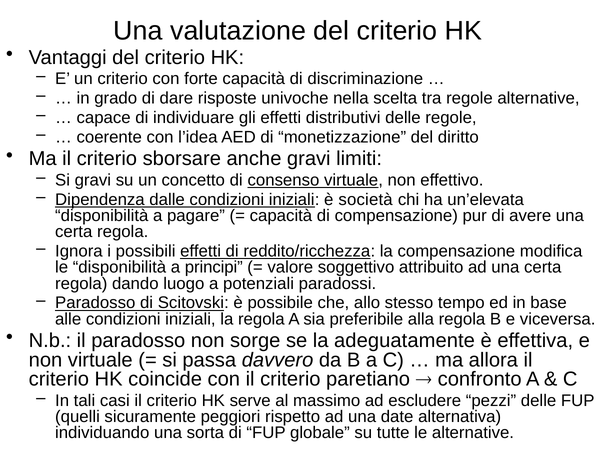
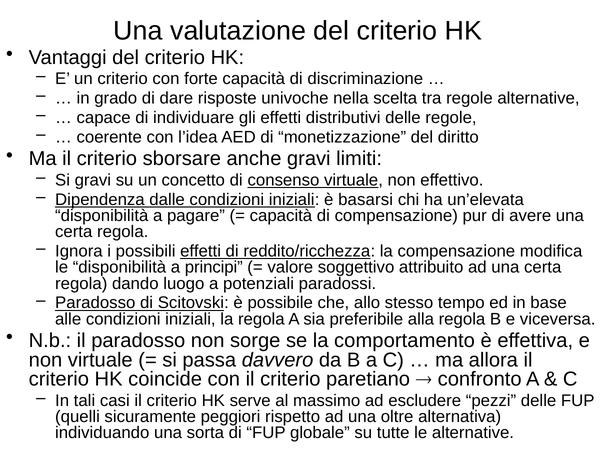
società: società -> basarsi
adeguatamente: adeguatamente -> comportamento
date: date -> oltre
